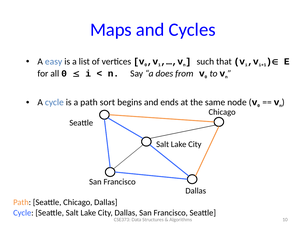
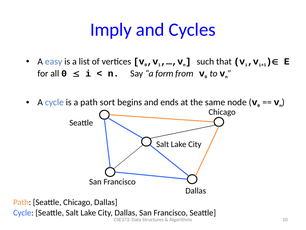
Maps: Maps -> Imply
does: does -> form
